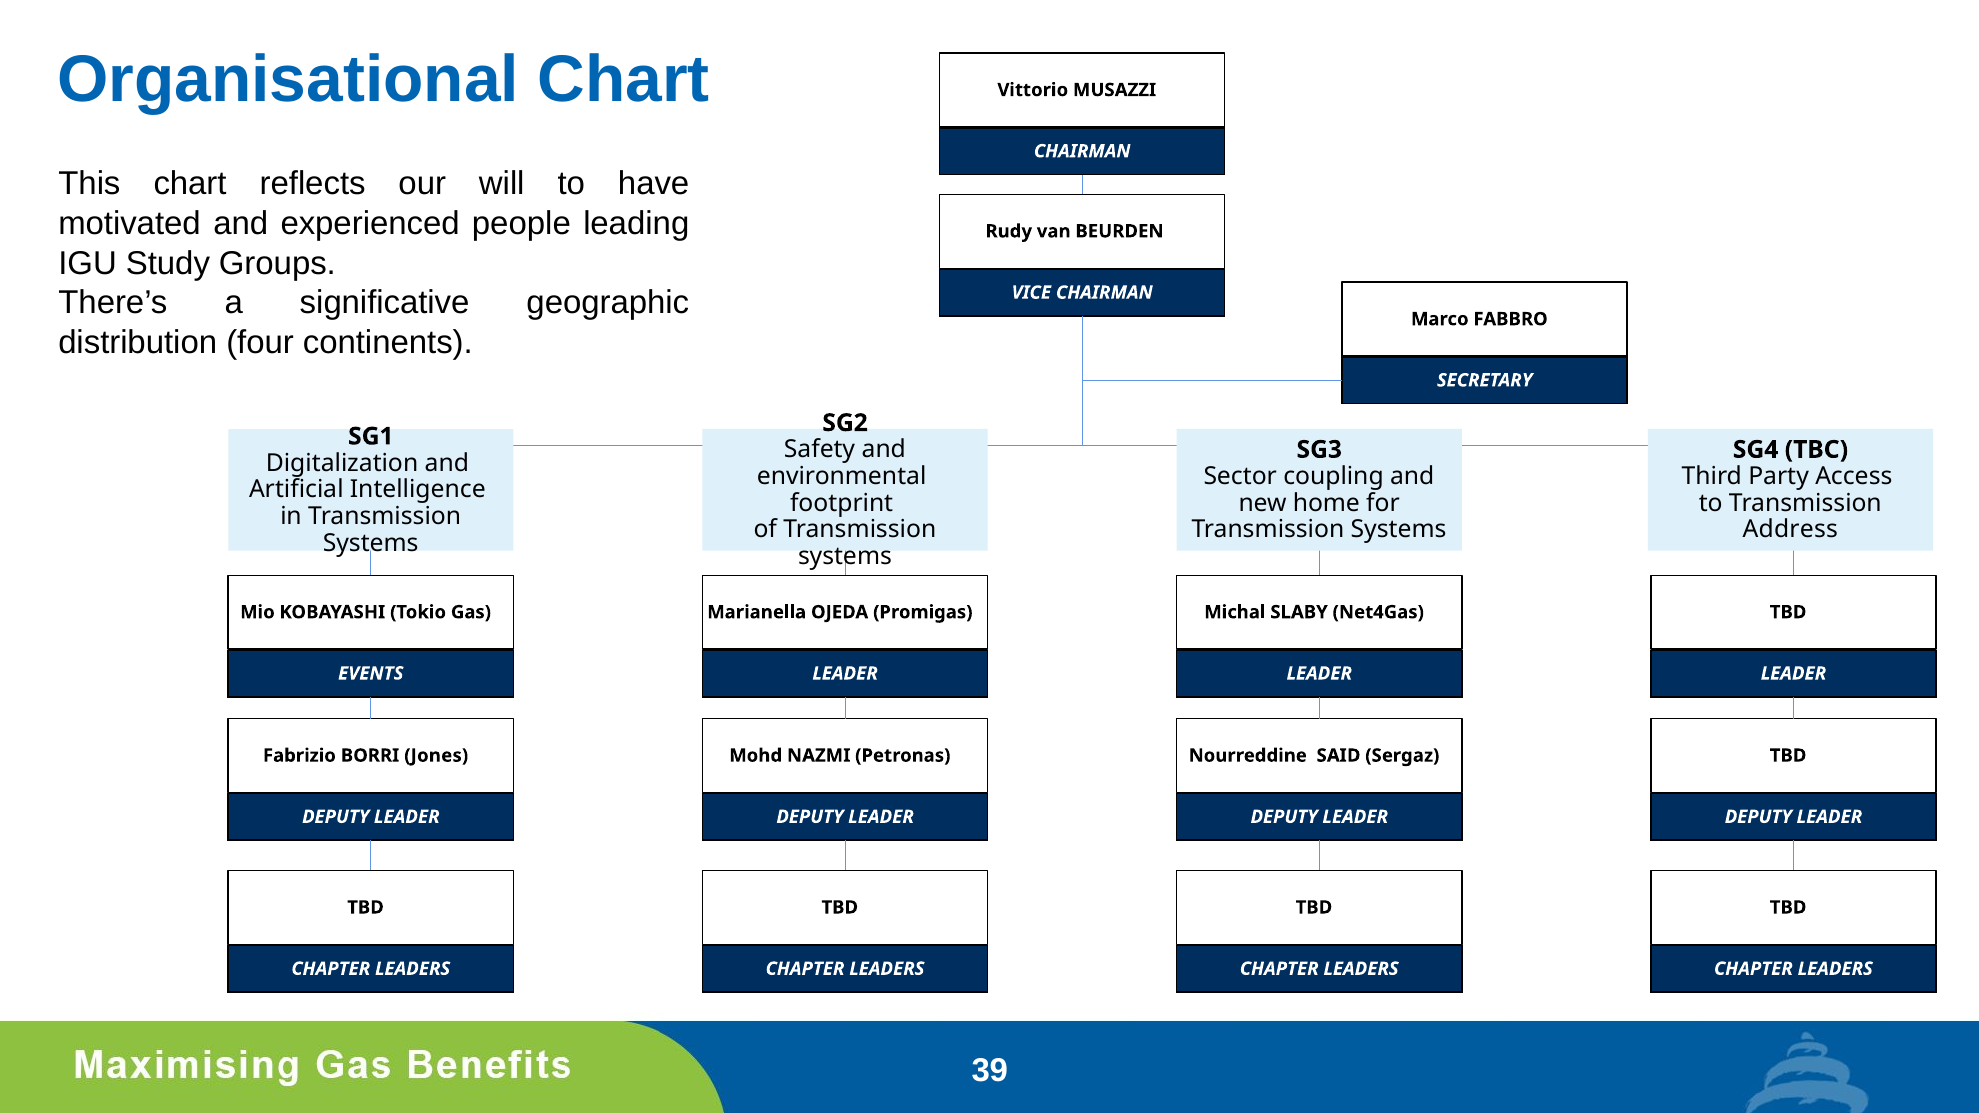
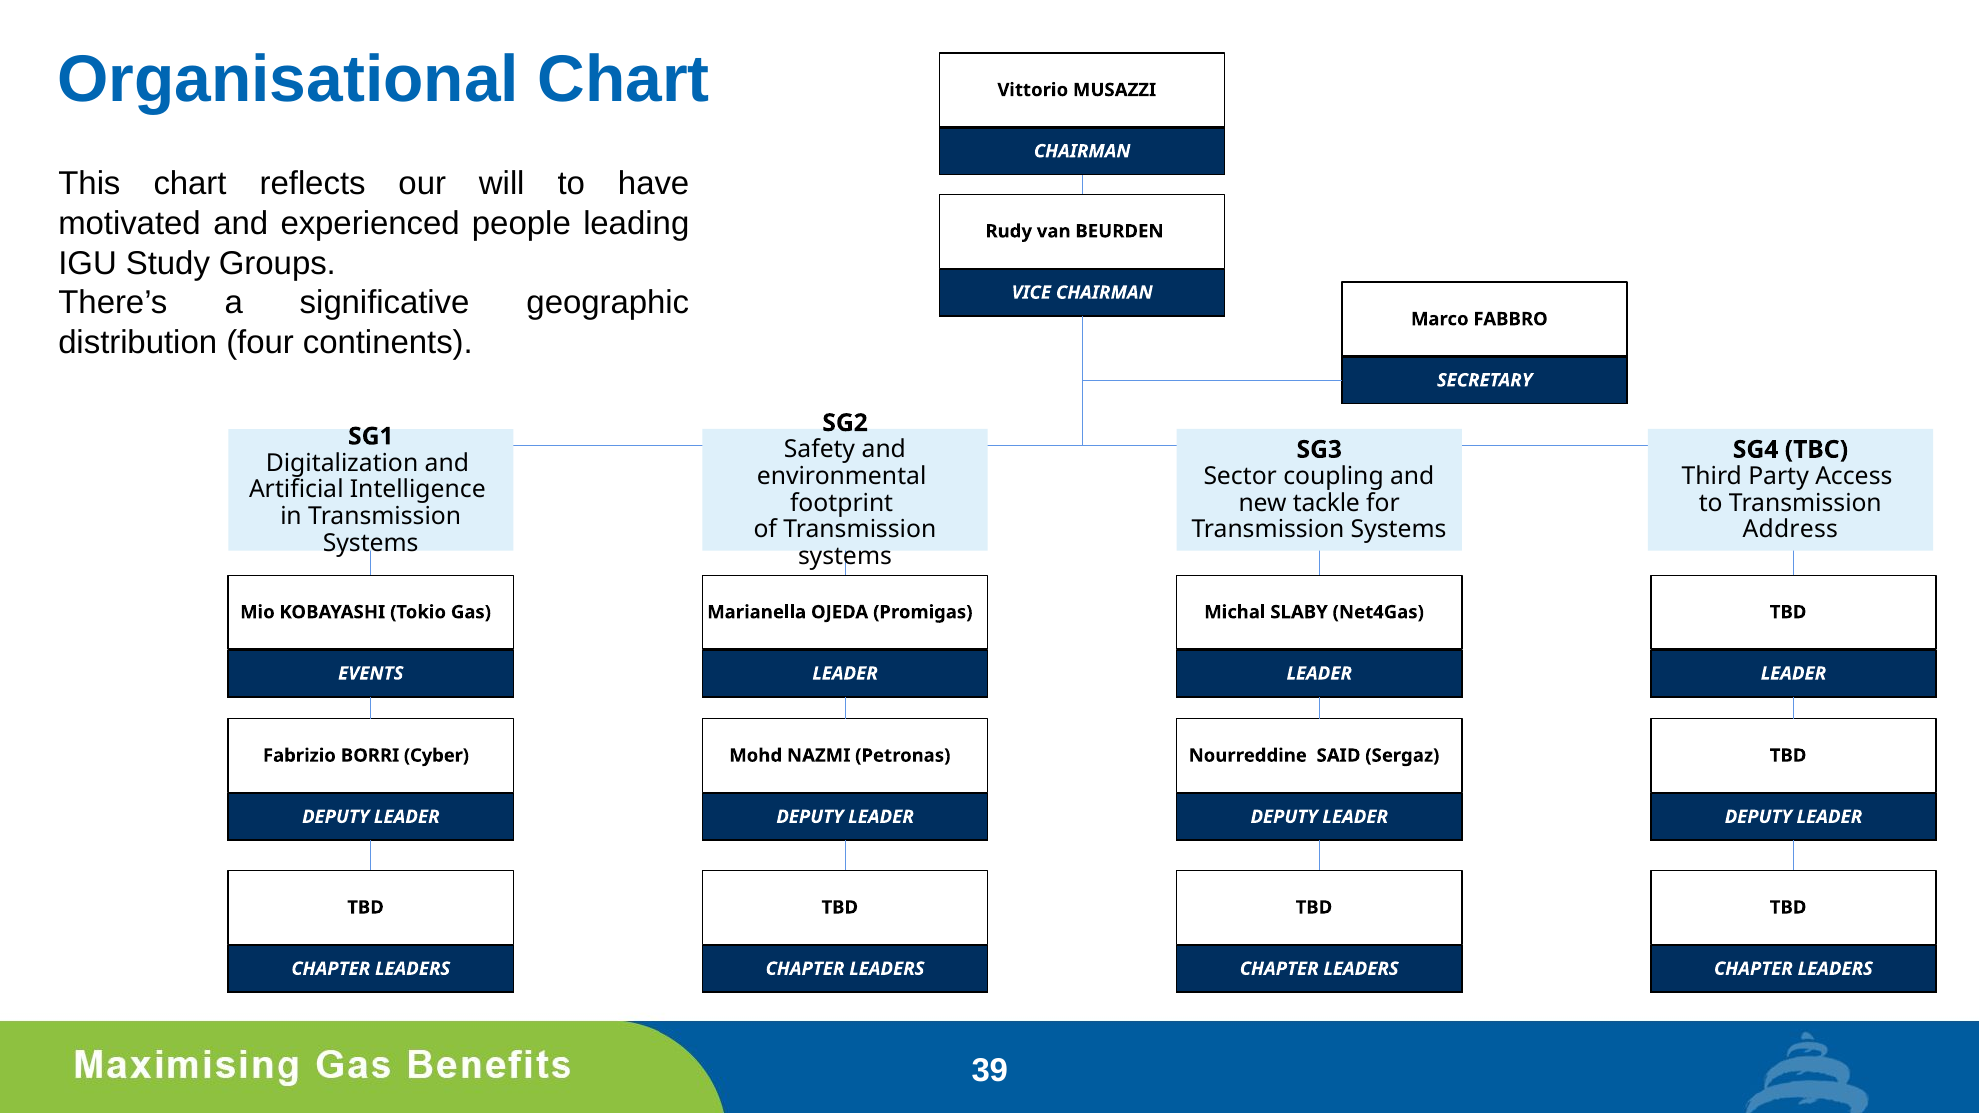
home: home -> tackle
Jones: Jones -> Cyber
